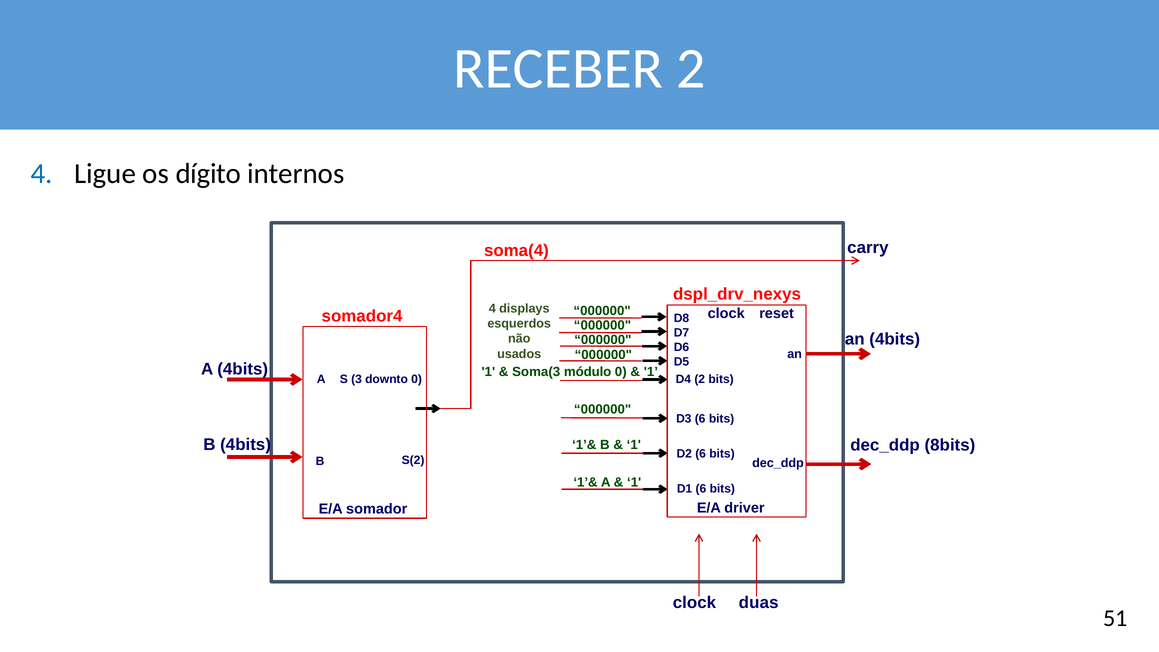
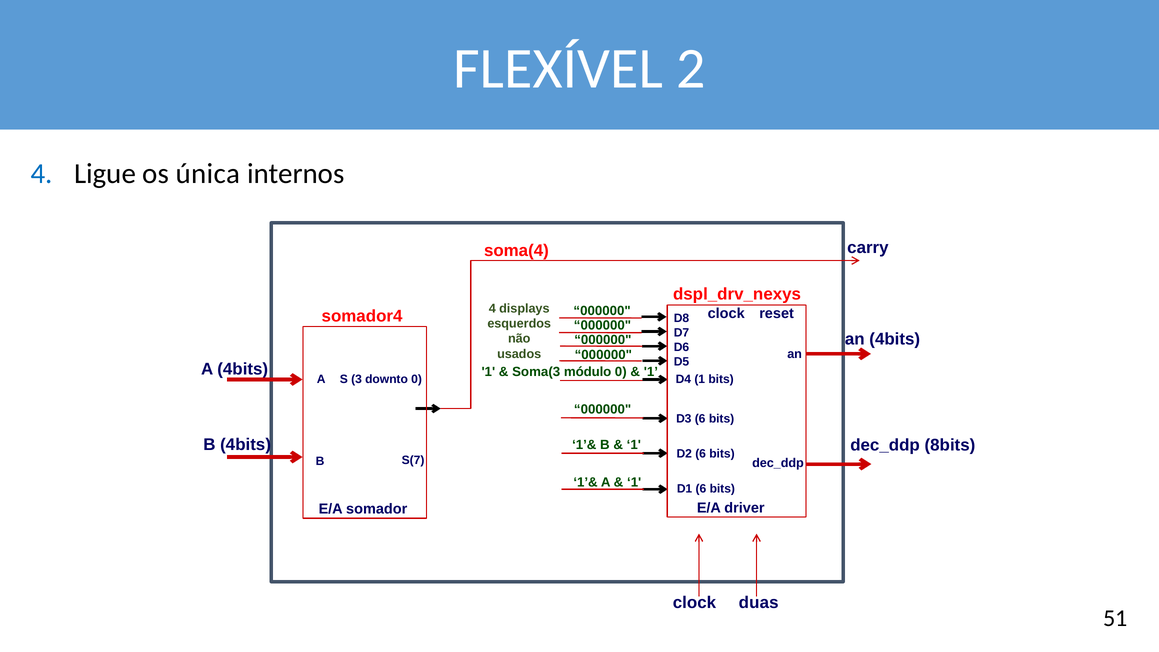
RECEBER: RECEBER -> FLEXÍVEL
dígito: dígito -> única
D4 2: 2 -> 1
S(2: S(2 -> S(7
